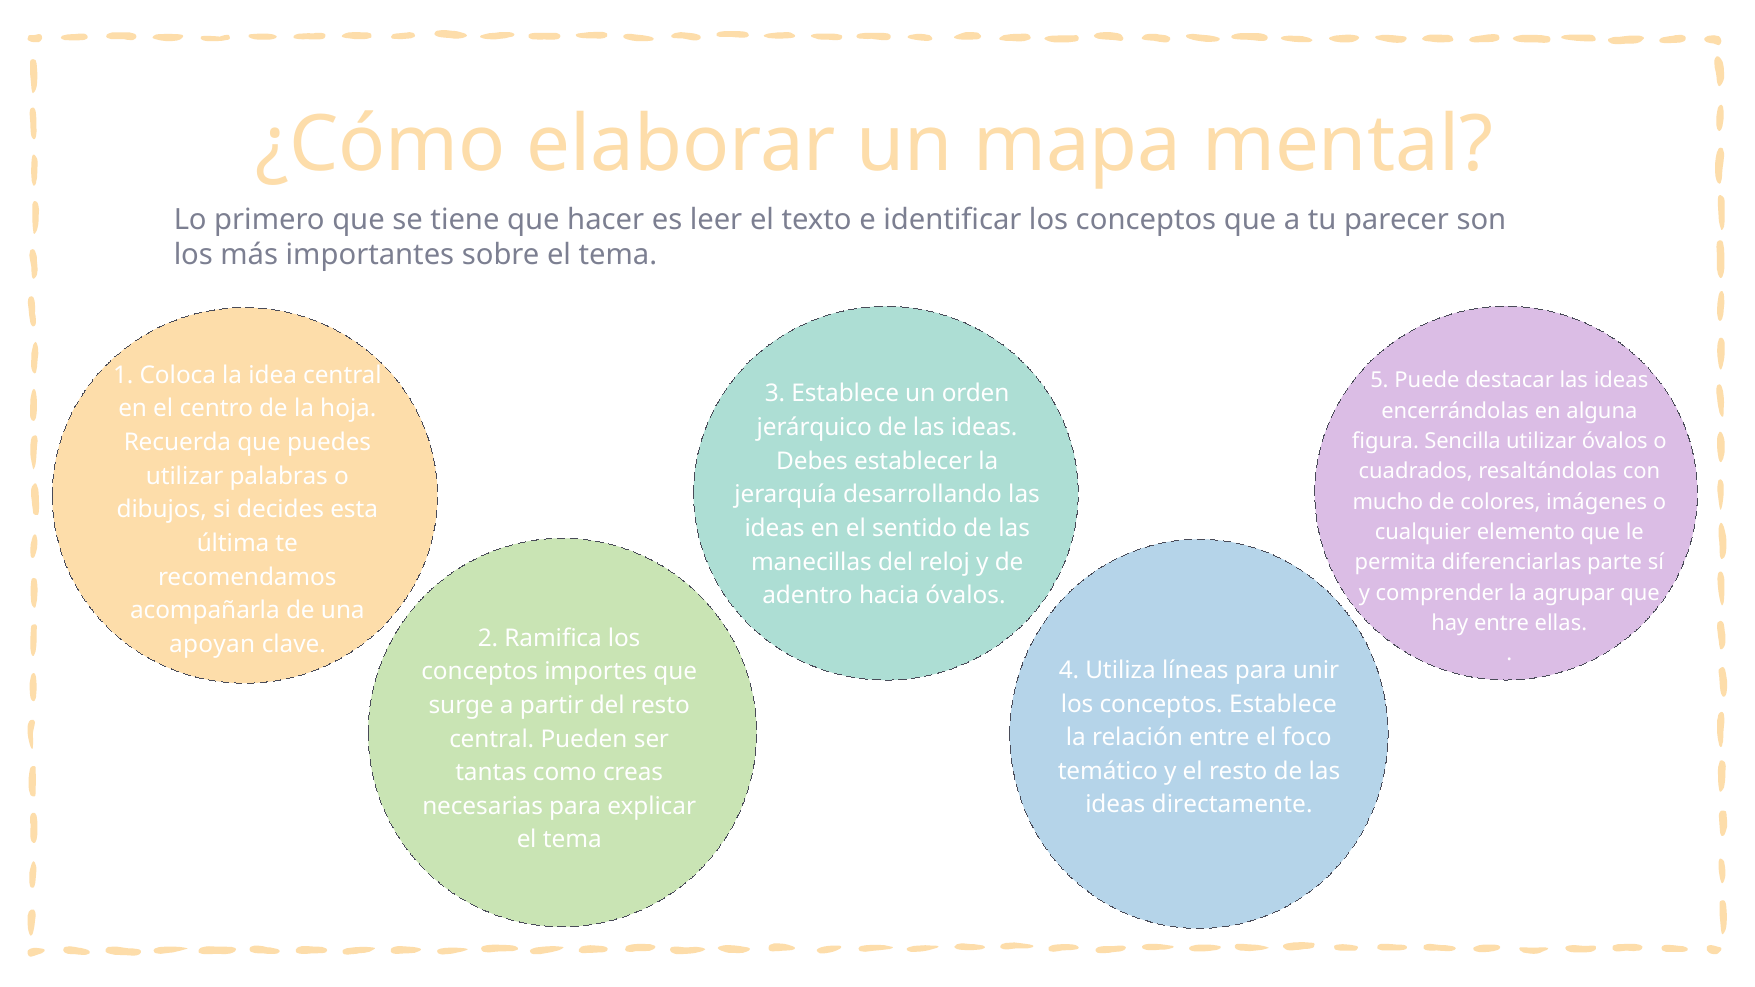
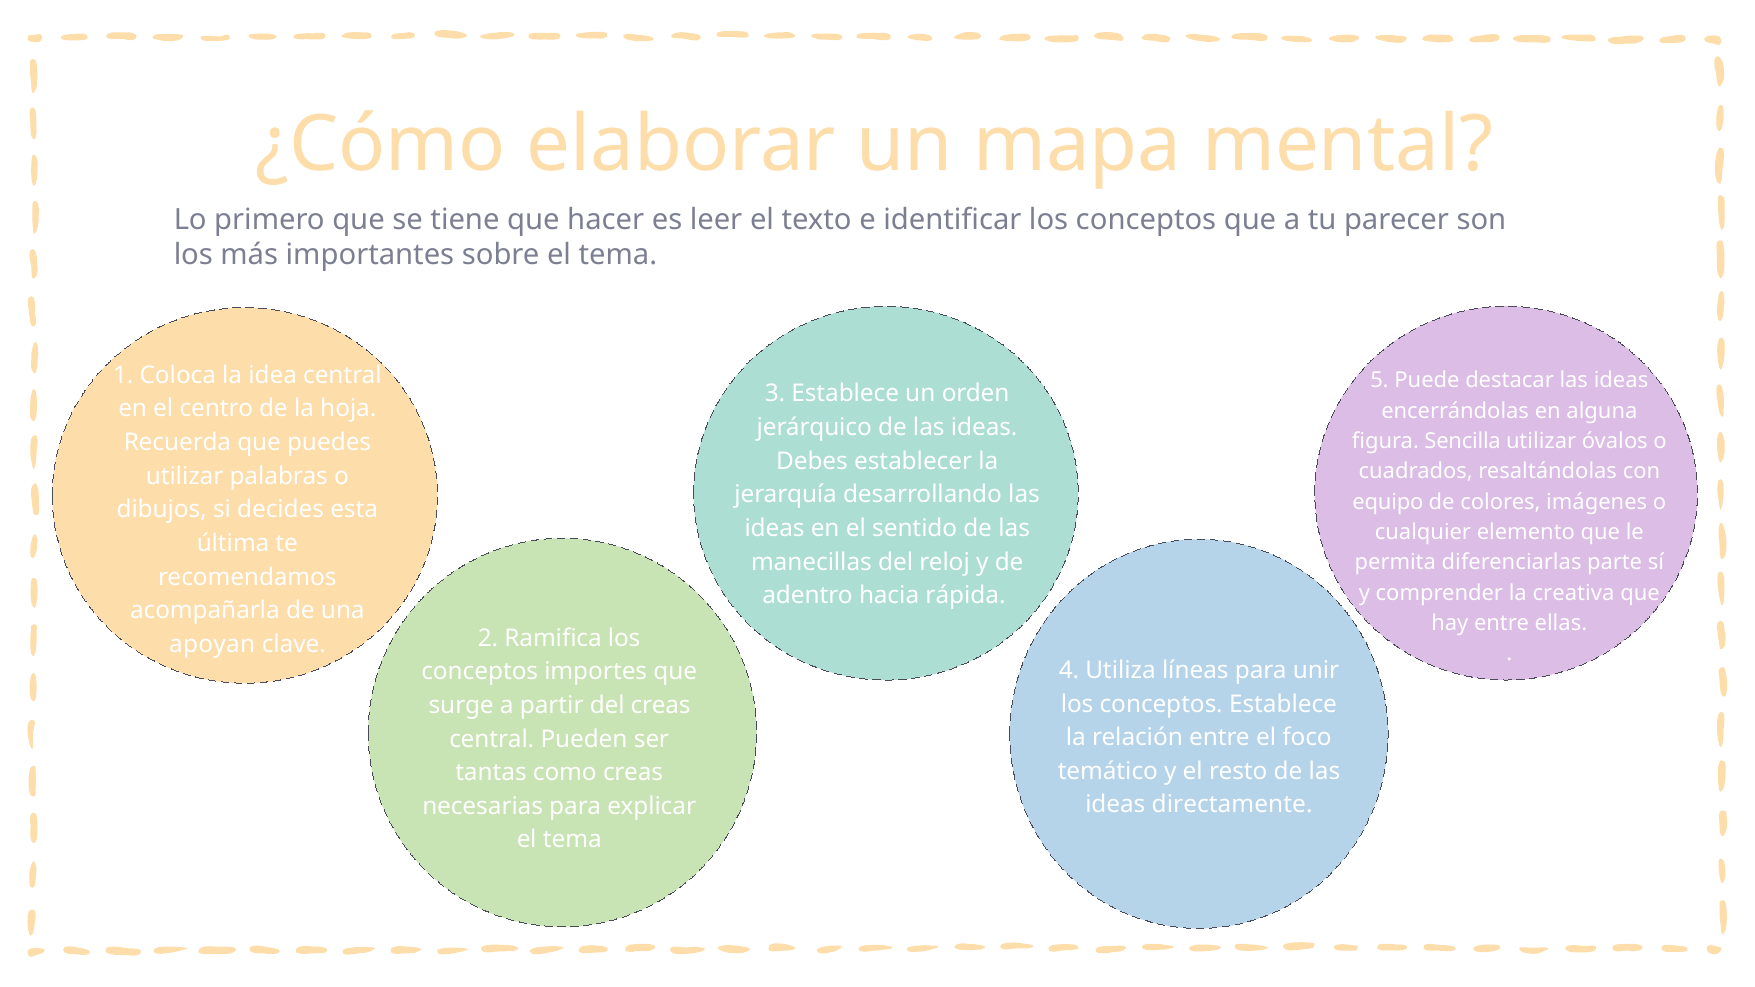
mucho: mucho -> equipo
agrupar: agrupar -> creativa
hacia óvalos: óvalos -> rápida
del resto: resto -> creas
